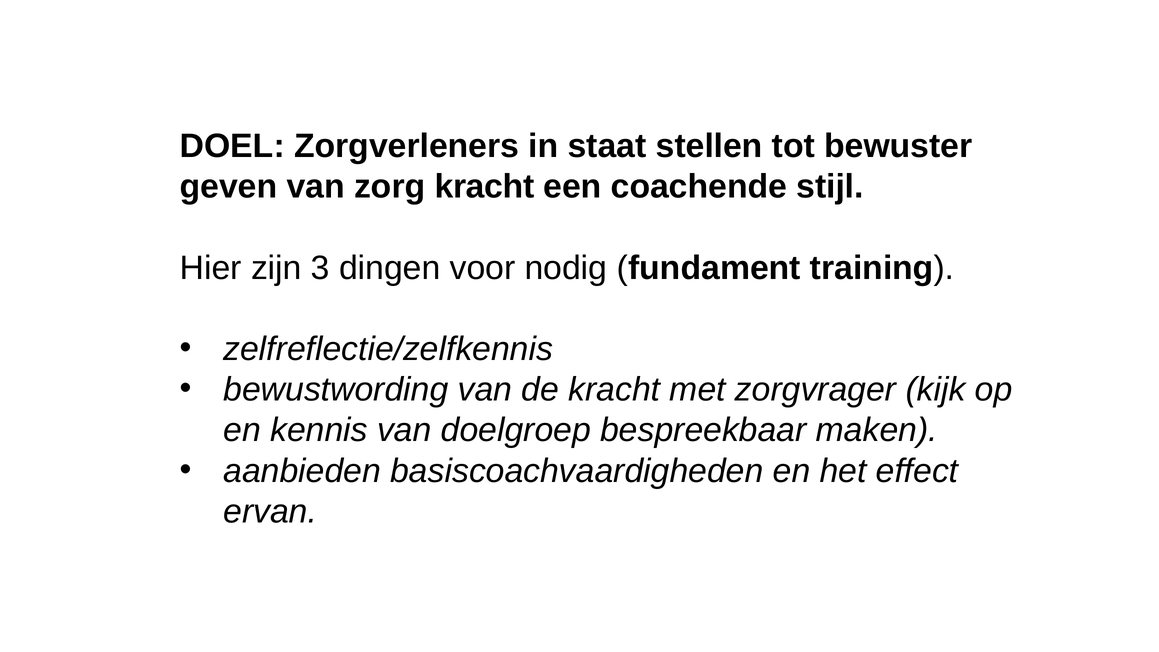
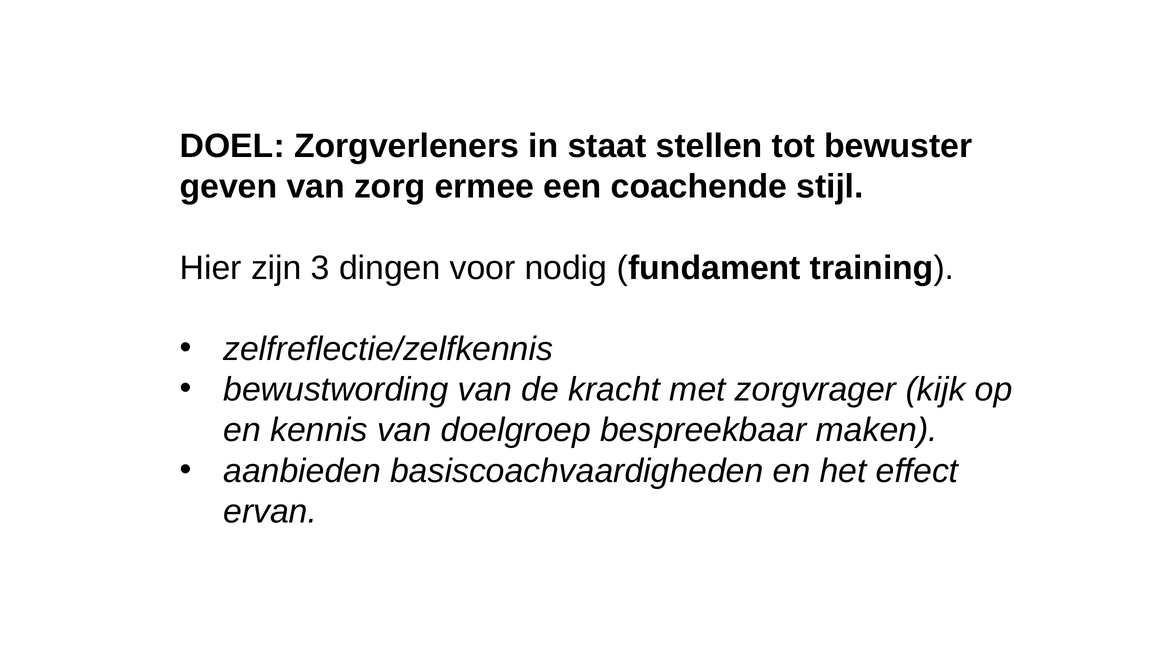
zorg kracht: kracht -> ermee
